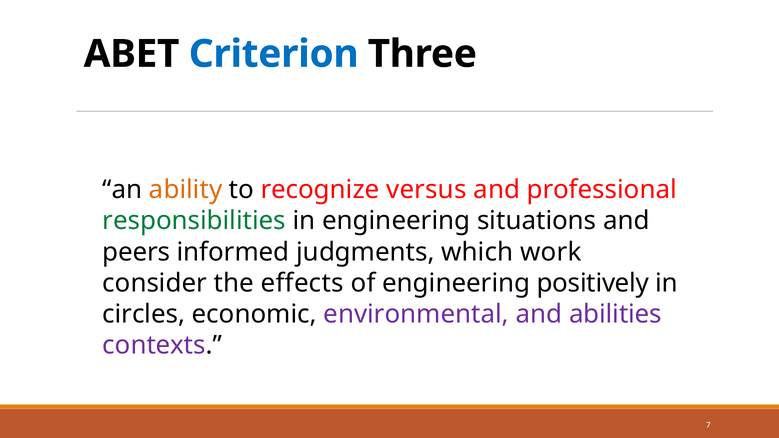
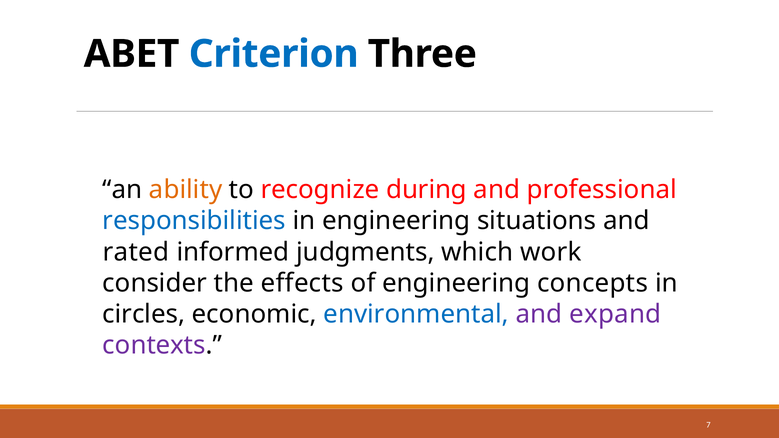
versus: versus -> during
responsibilities colour: green -> blue
peers: peers -> rated
positively: positively -> concepts
environmental colour: purple -> blue
abilities: abilities -> expand
